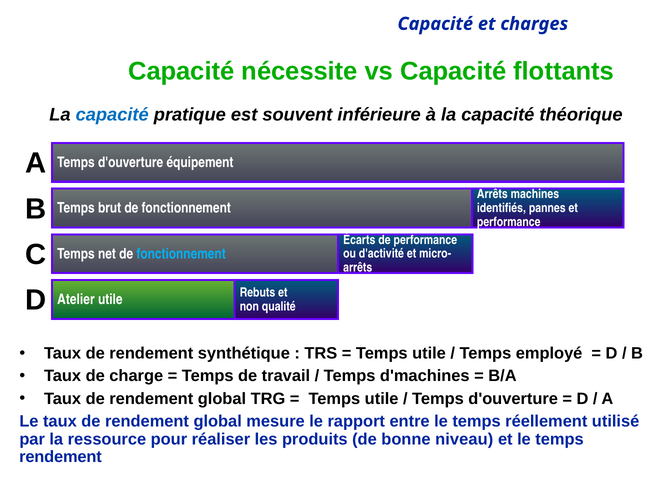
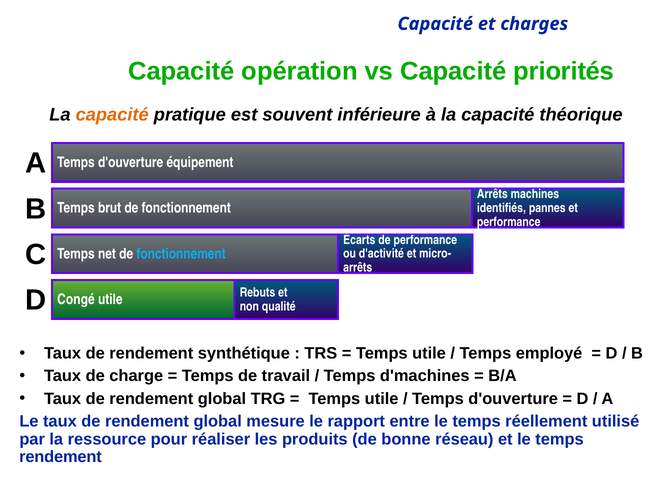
nécessite: nécessite -> opération
flottants: flottants -> priorités
capacité at (112, 114) colour: blue -> orange
Atelier: Atelier -> Congé
niveau: niveau -> réseau
